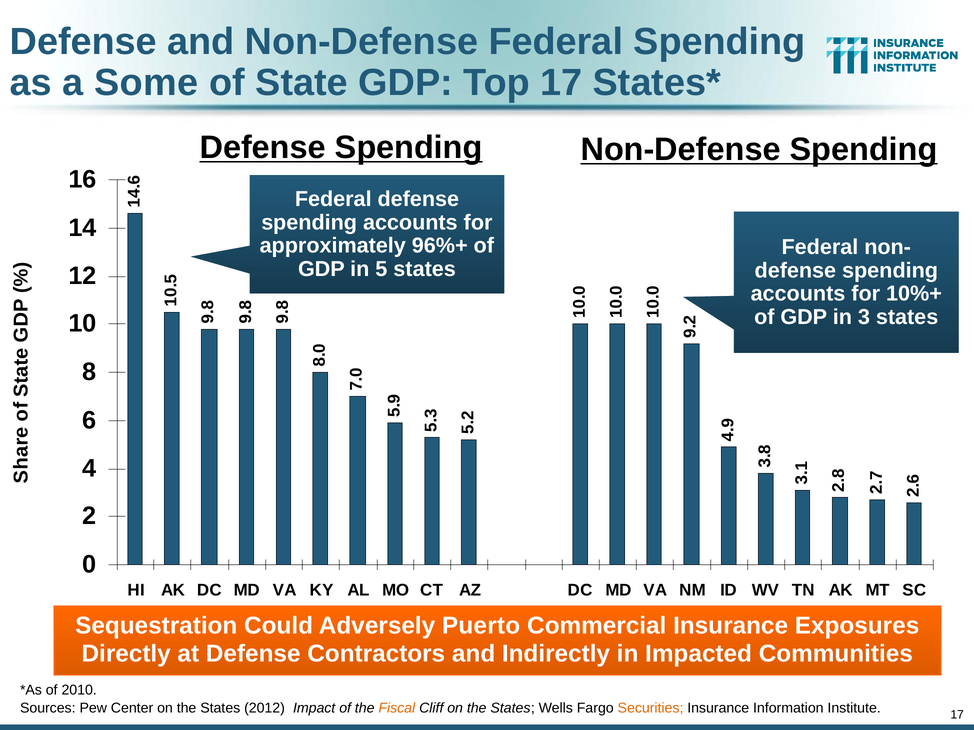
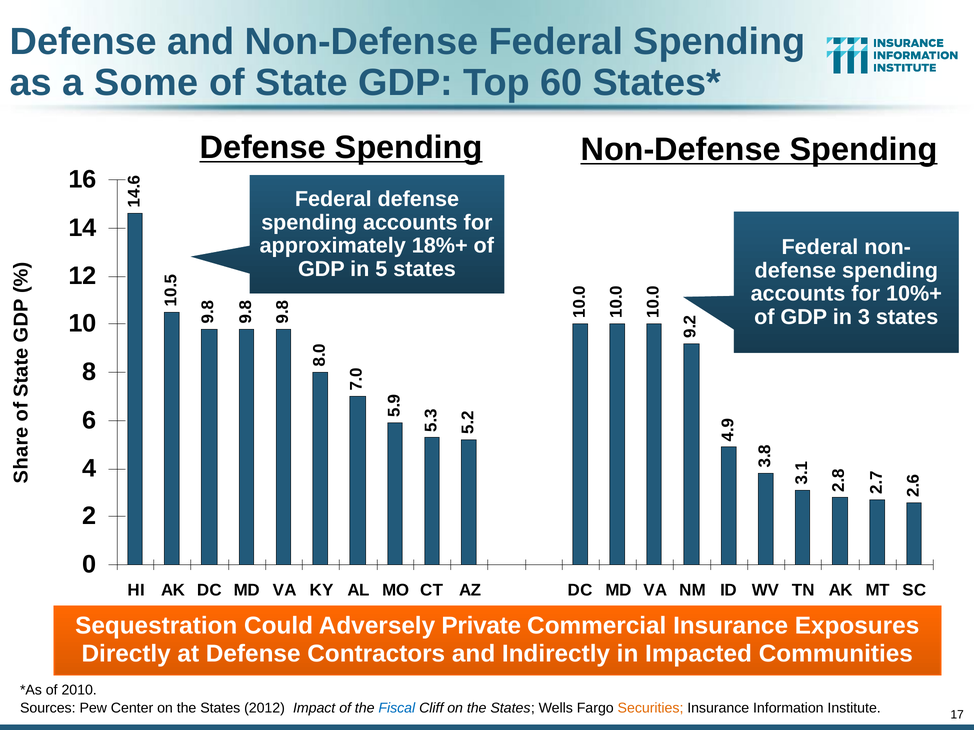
Top 17: 17 -> 60
96%+: 96%+ -> 18%+
Puerto: Puerto -> Private
Fiscal colour: orange -> blue
